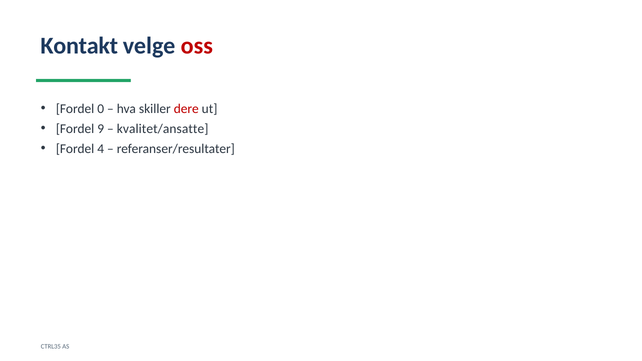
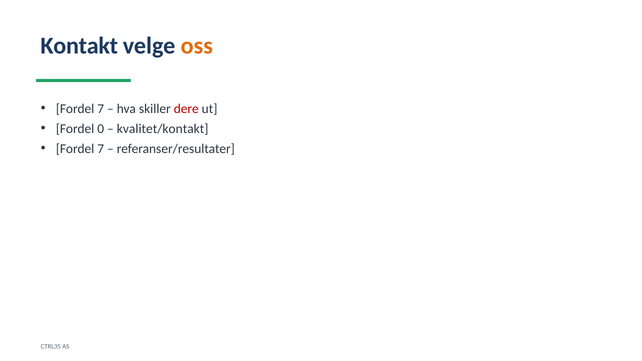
oss colour: red -> orange
0 at (101, 109): 0 -> 7
9: 9 -> 0
kvalitet/ansatte: kvalitet/ansatte -> kvalitet/kontakt
4 at (101, 149): 4 -> 7
